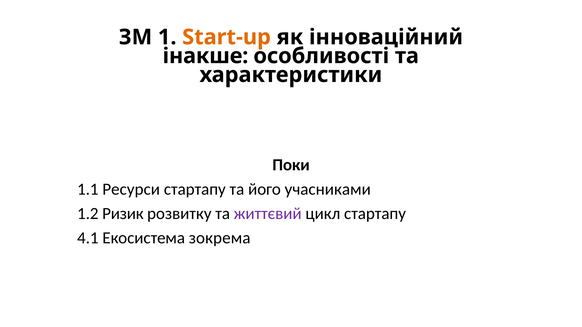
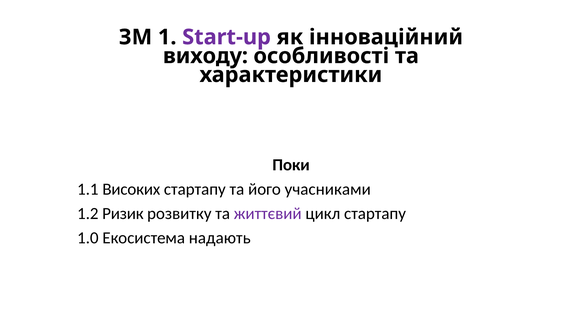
Start-up colour: orange -> purple
інакше: інакше -> виходу
Ресурси: Ресурси -> Високих
4.1: 4.1 -> 1.0
зокрема: зокрема -> надають
